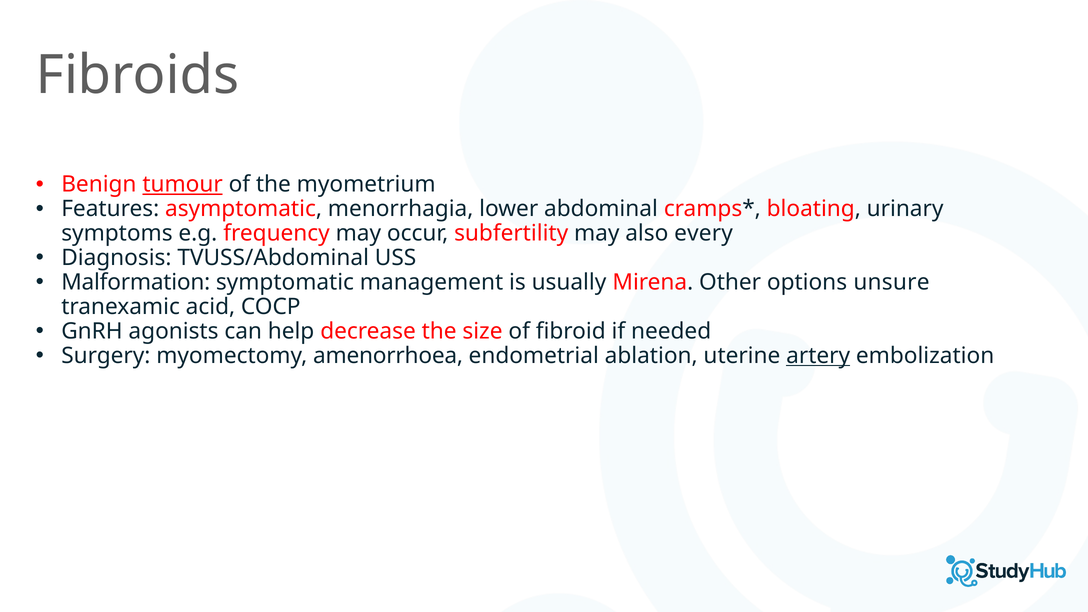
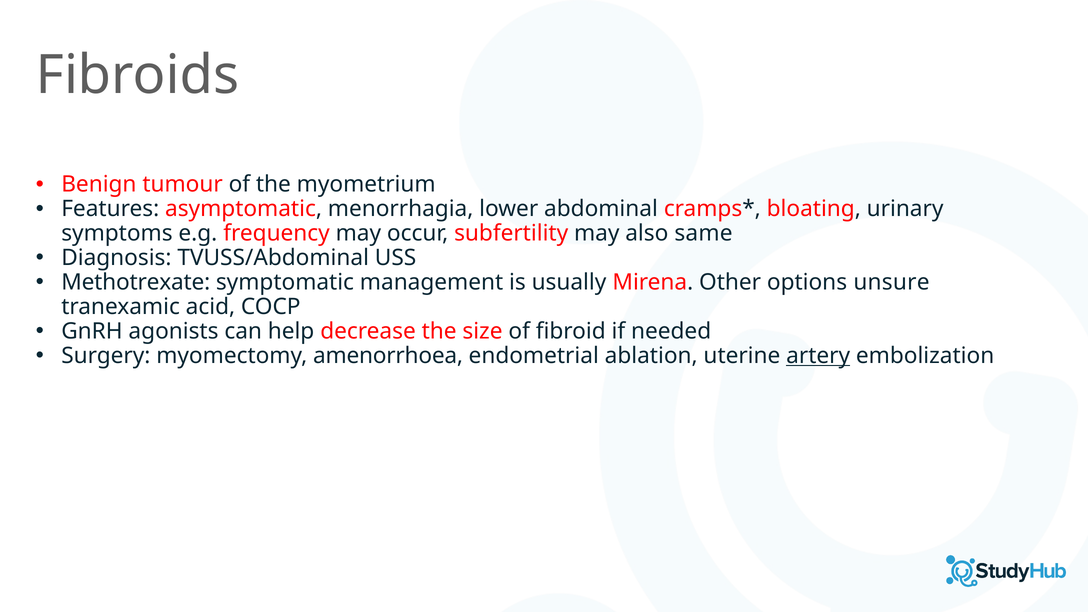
tumour underline: present -> none
every: every -> same
Malformation: Malformation -> Methotrexate
